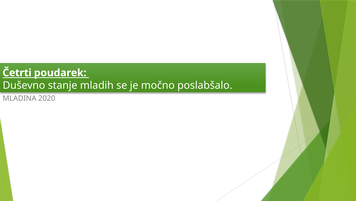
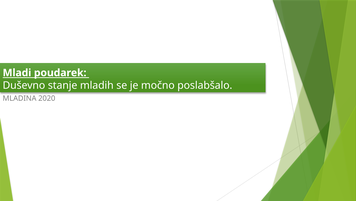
Četrti: Četrti -> Mladi
